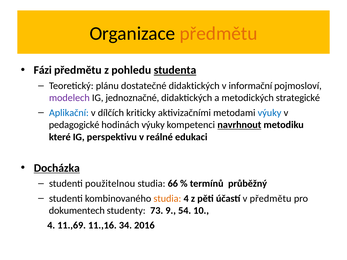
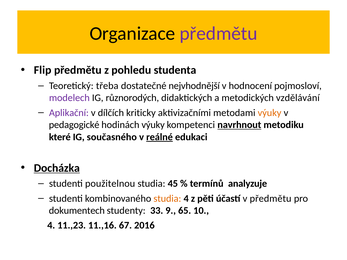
předmětu at (219, 33) colour: orange -> purple
Fázi: Fázi -> Flip
studenta underline: present -> none
plánu: plánu -> třeba
dostatečné didaktických: didaktických -> nejvhodnější
informační: informační -> hodnocení
jednoznačné: jednoznačné -> různorodých
strategické: strategické -> vzdělávání
Aplikační colour: blue -> purple
výuky at (270, 113) colour: blue -> orange
perspektivu: perspektivu -> současného
reálné underline: none -> present
66: 66 -> 45
průběžný: průběžný -> analyzuje
73: 73 -> 33
54: 54 -> 65
11.,69: 11.,69 -> 11.,23
34: 34 -> 67
